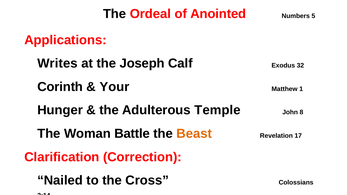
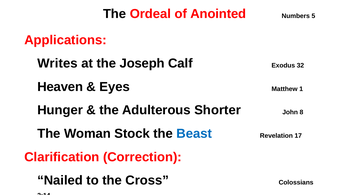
Corinth: Corinth -> Heaven
Your: Your -> Eyes
Temple: Temple -> Shorter
Battle: Battle -> Stock
Beast colour: orange -> blue
